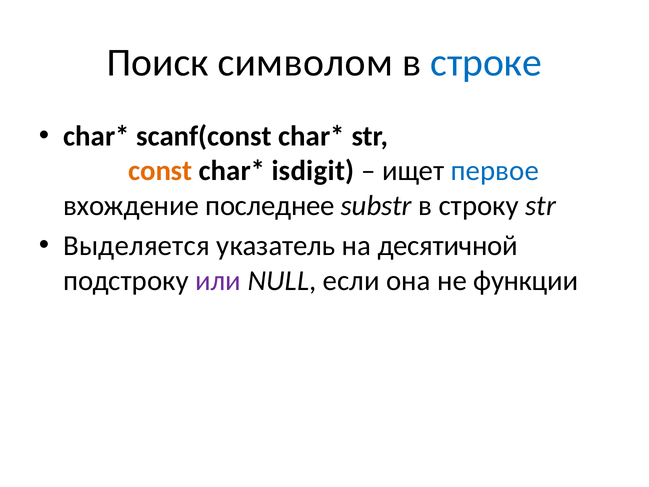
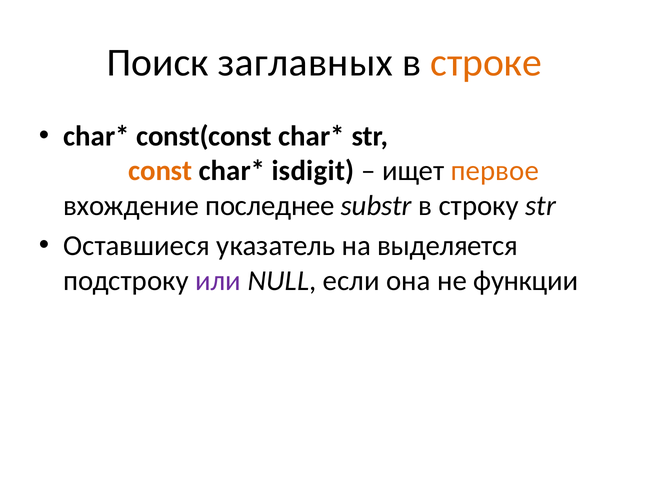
символом: символом -> заглавных
строке colour: blue -> orange
scanf(const: scanf(const -> const(const
первое colour: blue -> orange
Выделяется: Выделяется -> Оставшиеся
десятичной: десятичной -> выделяется
